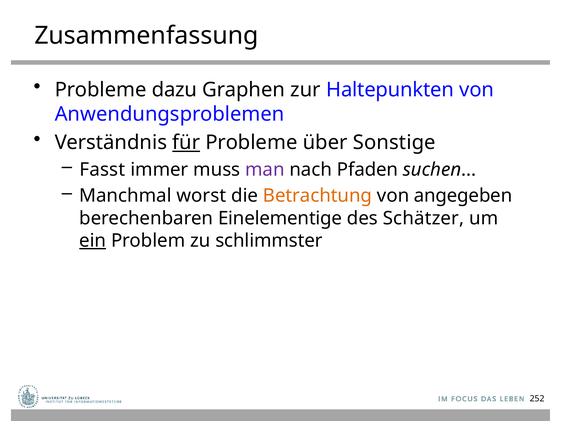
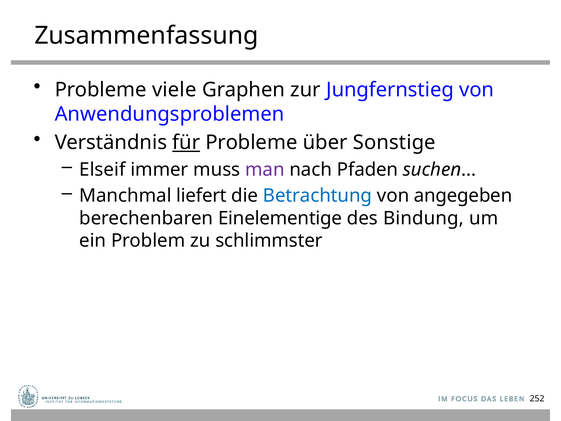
dazu: dazu -> viele
Haltepunkten: Haltepunkten -> Jungfernstieg
Fasst: Fasst -> Elseif
worst: worst -> liefert
Betrachtung colour: orange -> blue
Schätzer: Schätzer -> Bindung
ein underline: present -> none
